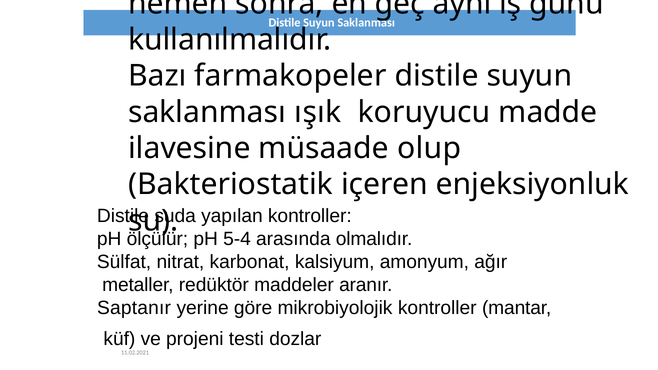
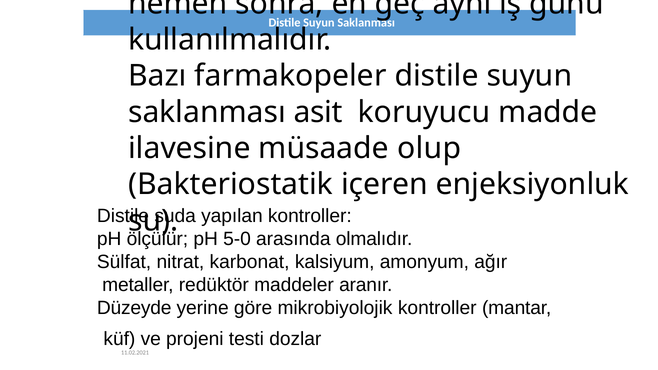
ışık: ışık -> asit
5-4: 5-4 -> 5-0
Saptanır: Saptanır -> Düzeyde
